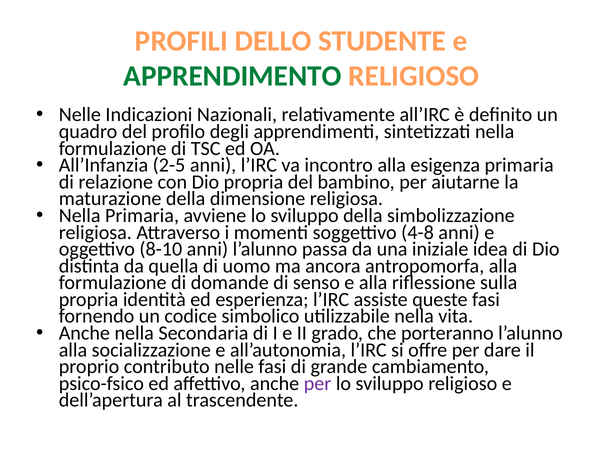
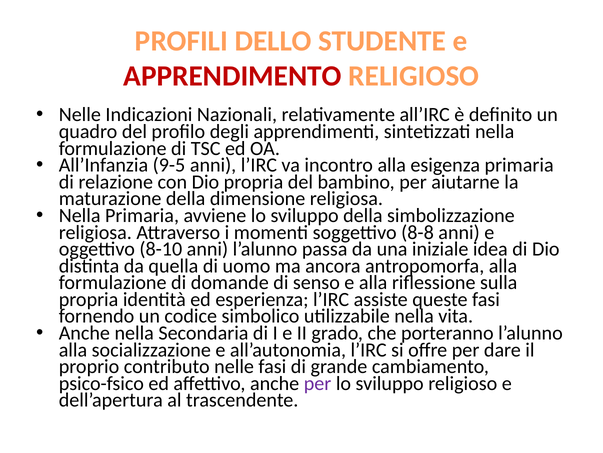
APPRENDIMENTO colour: green -> red
2-5: 2-5 -> 9-5
4-8: 4-8 -> 8-8
